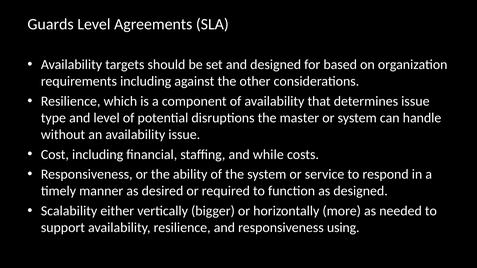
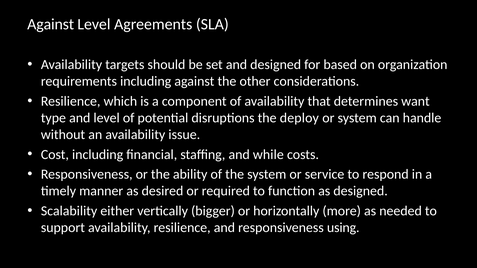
Guards at (51, 24): Guards -> Against
determines issue: issue -> want
master: master -> deploy
